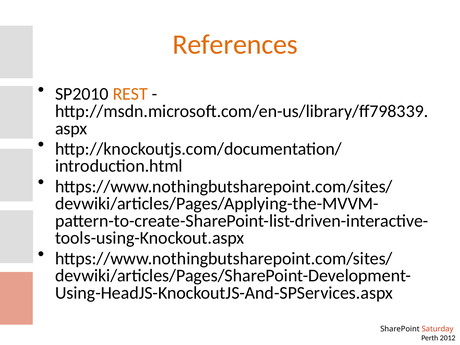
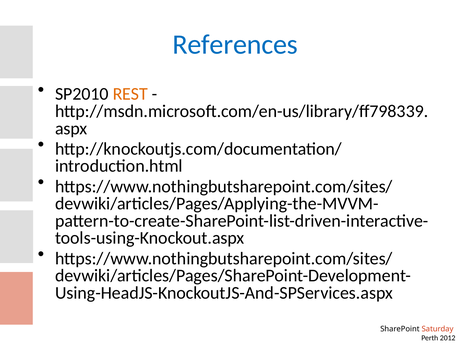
References colour: orange -> blue
